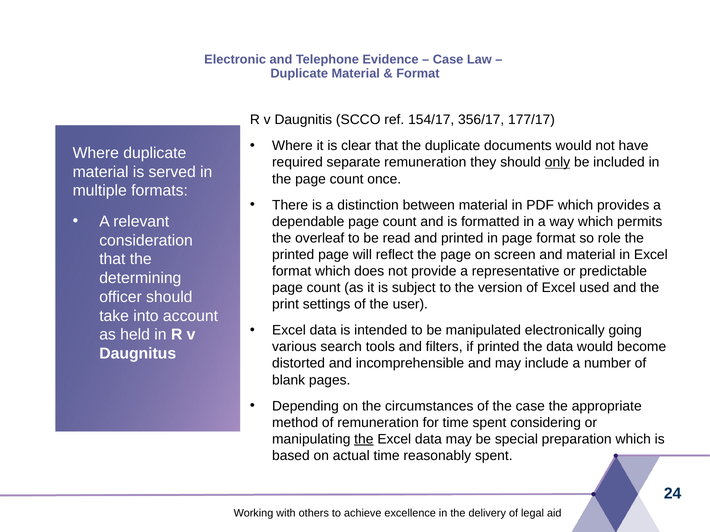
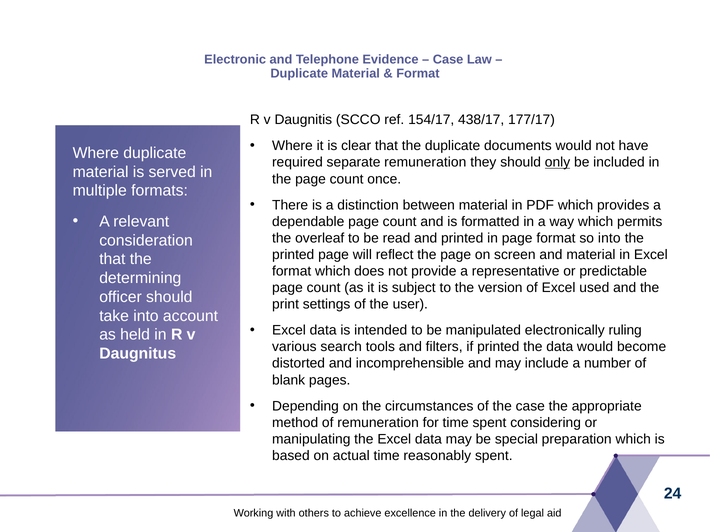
356/17: 356/17 -> 438/17
so role: role -> into
going: going -> ruling
the at (364, 440) underline: present -> none
